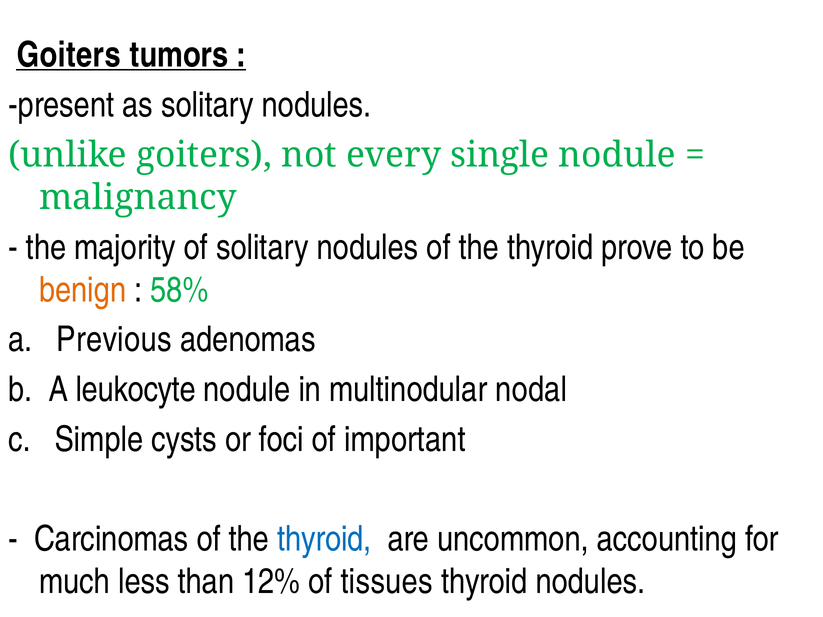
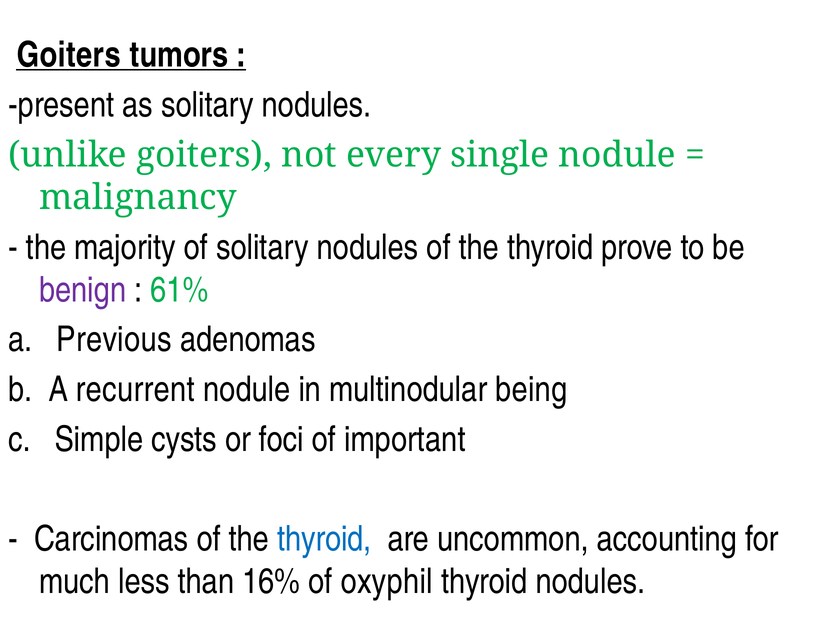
benign colour: orange -> purple
58%: 58% -> 61%
leukocyte: leukocyte -> recurrent
nodal: nodal -> being
12%: 12% -> 16%
tissues: tissues -> oxyphil
